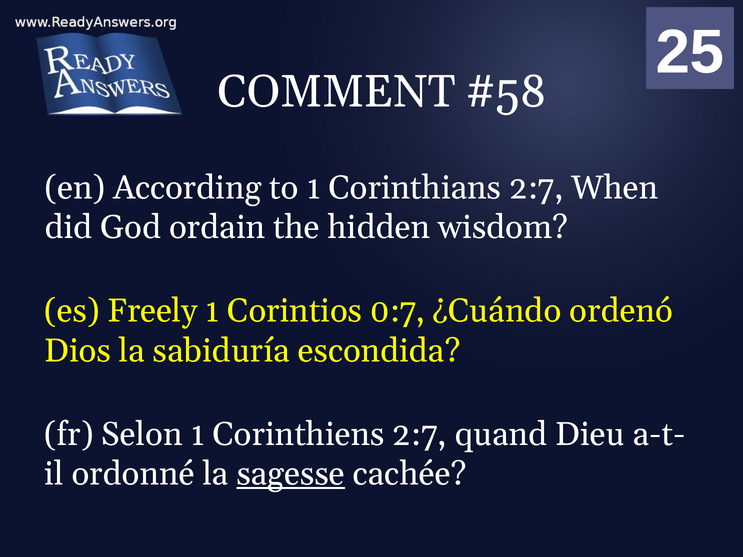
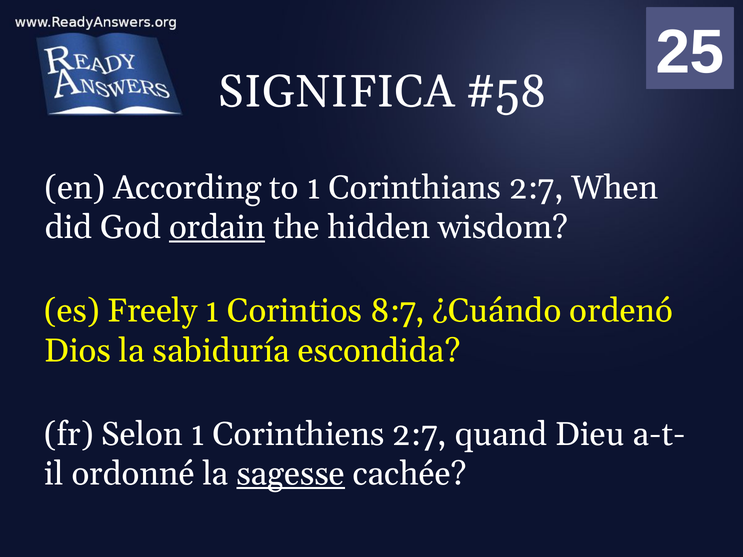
COMMENT: COMMENT -> SIGNIFICA
ordain underline: none -> present
0:7: 0:7 -> 8:7
